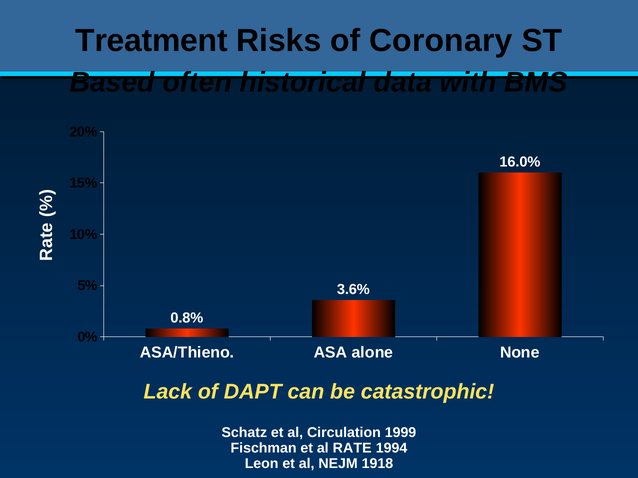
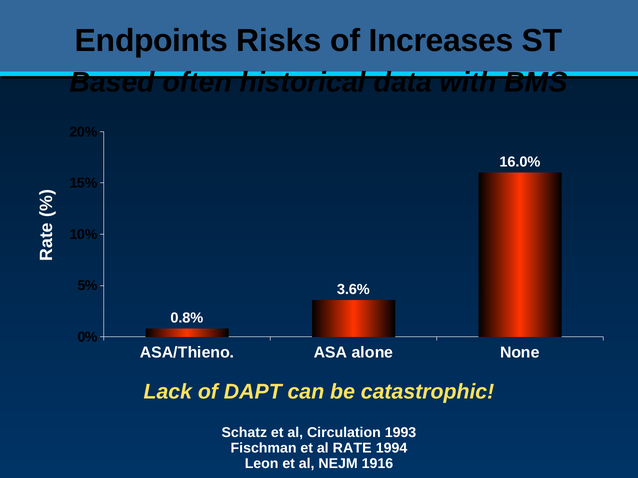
Treatment: Treatment -> Endpoints
Coronary: Coronary -> Increases
1999: 1999 -> 1993
1918: 1918 -> 1916
